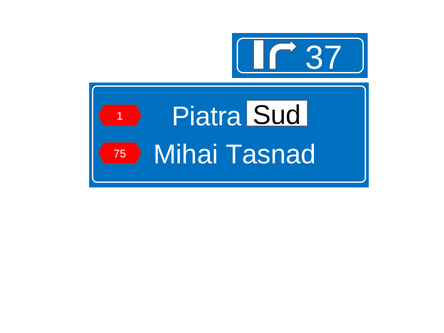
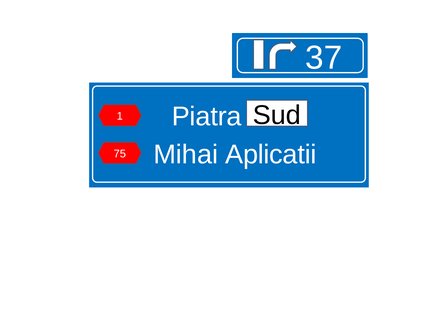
Tasnad: Tasnad -> Aplicatii
